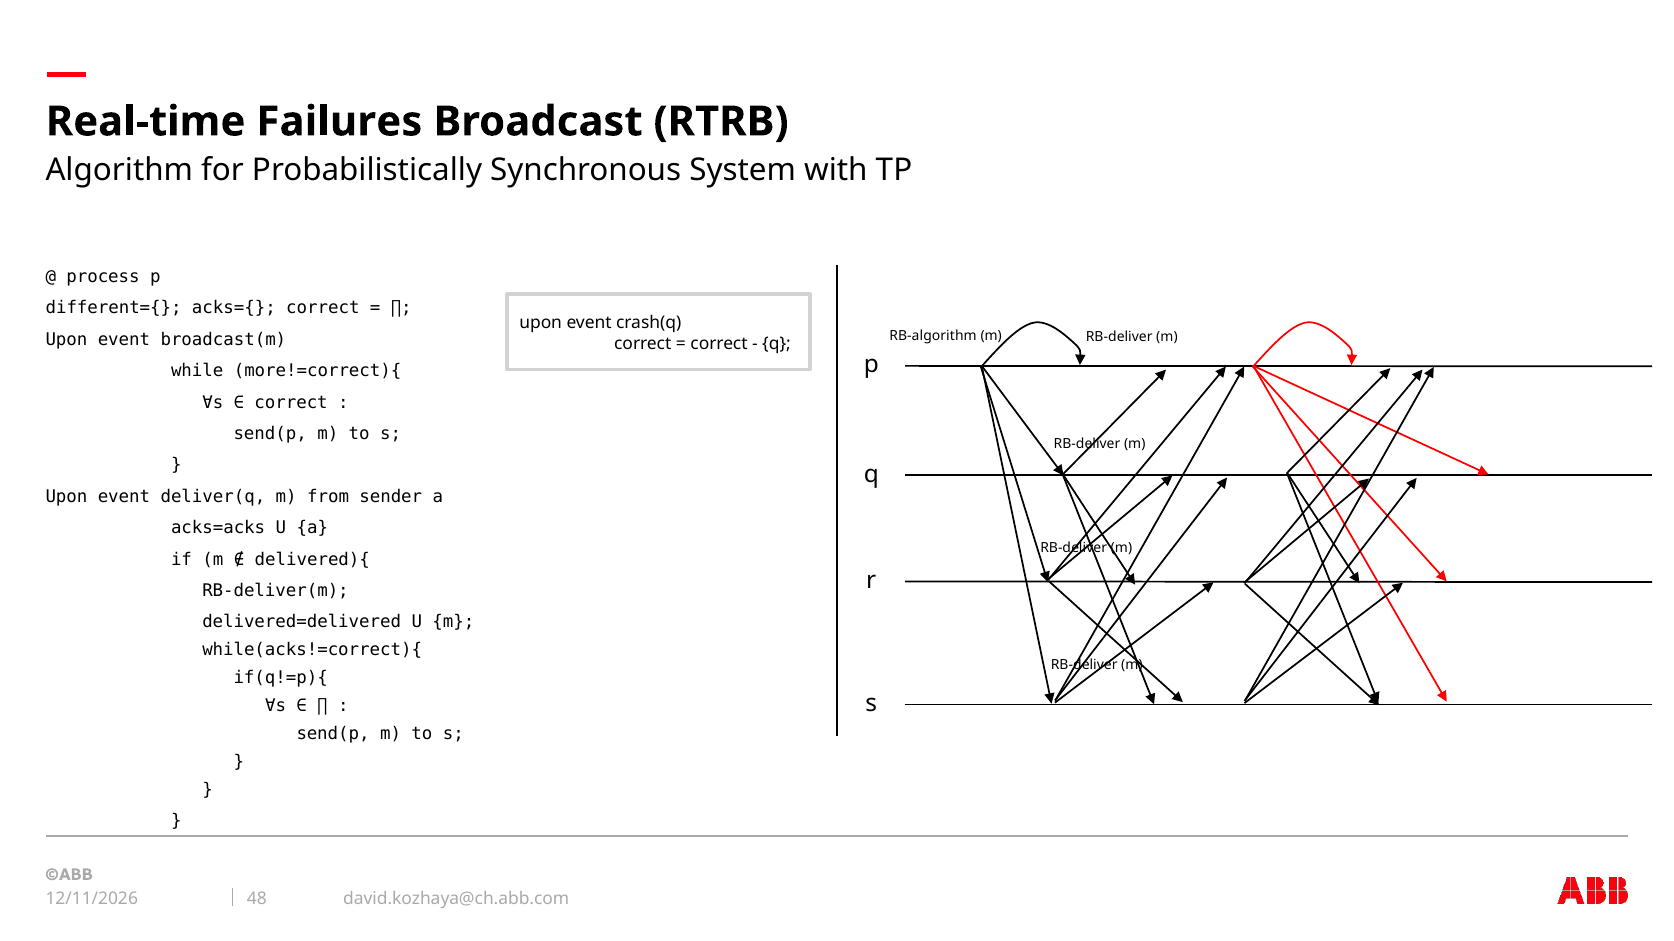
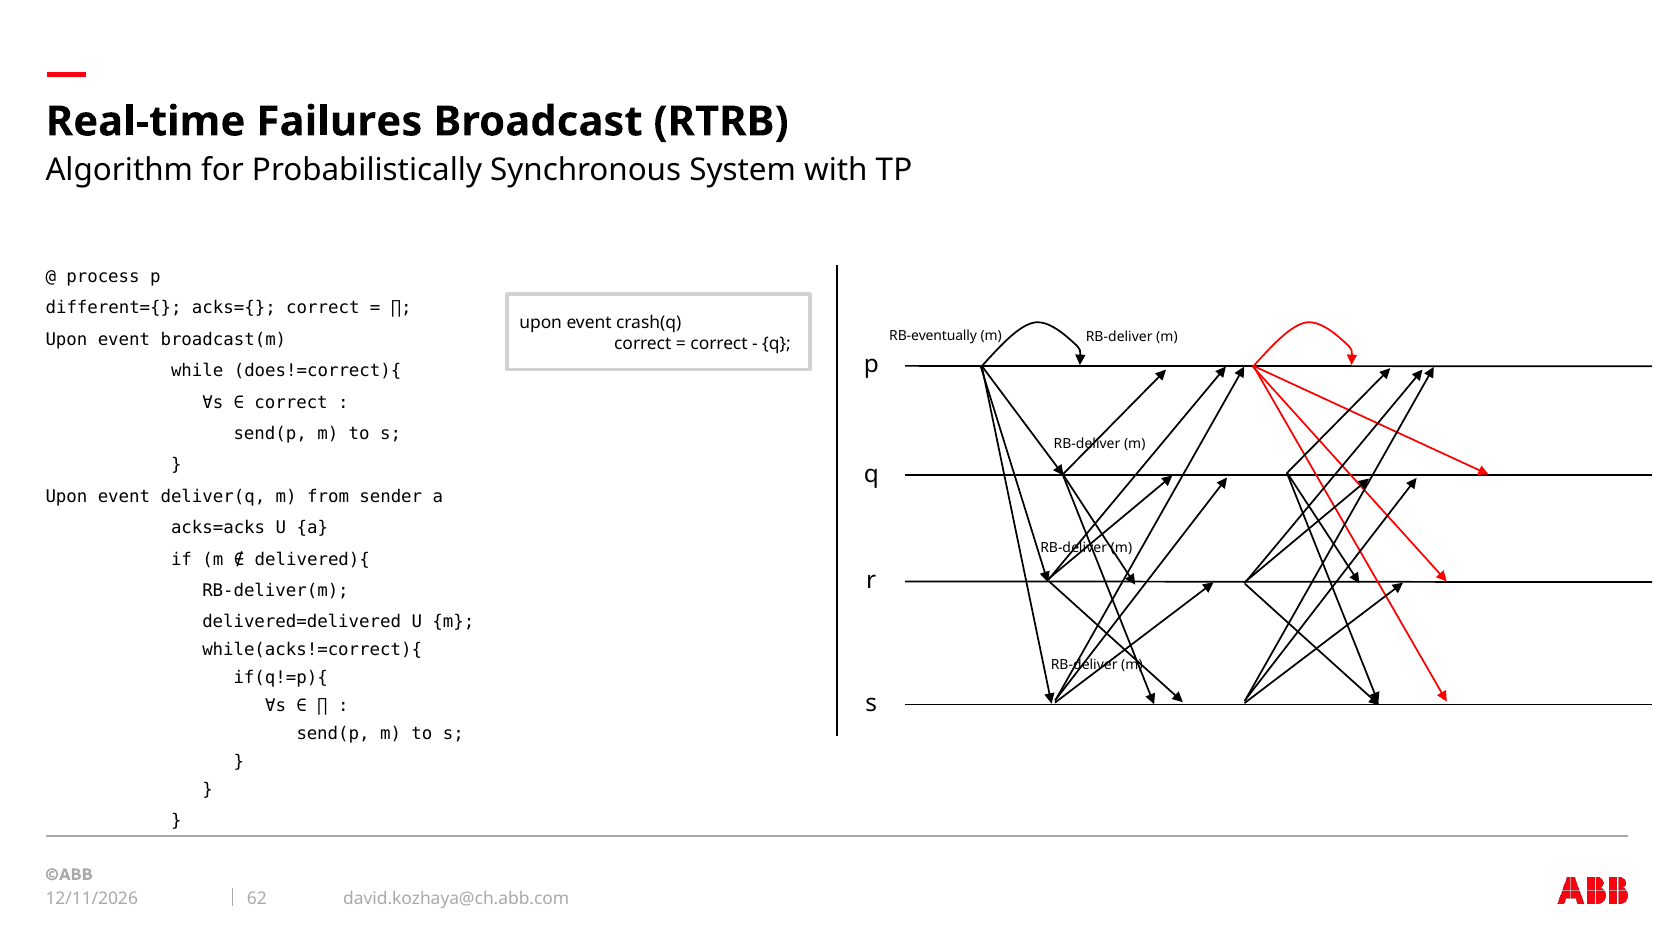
RB-algorithm: RB-algorithm -> RB-eventually
more!=correct){: more!=correct){ -> does!=correct){
48: 48 -> 62
